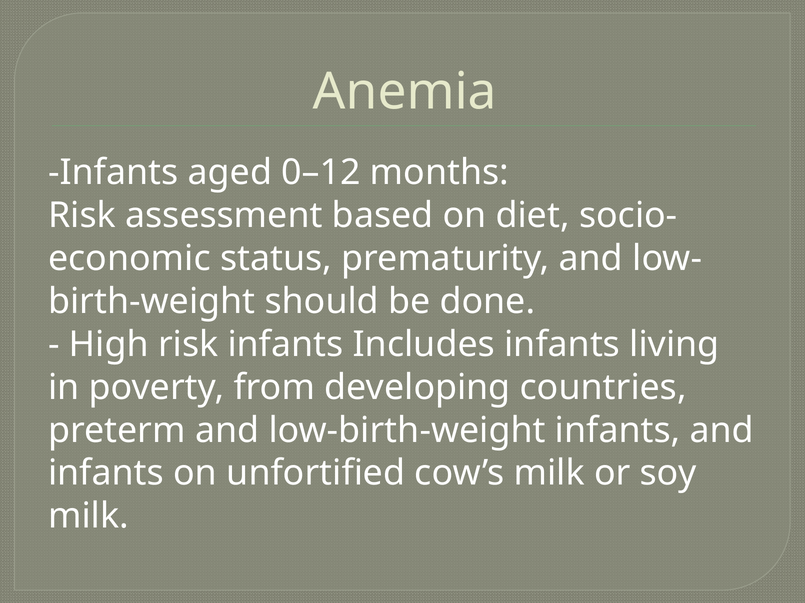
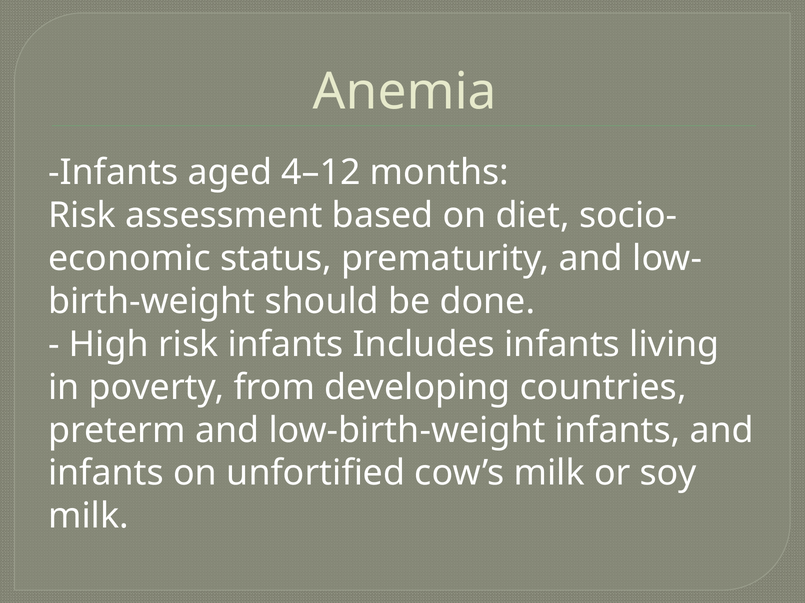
0–12: 0–12 -> 4–12
